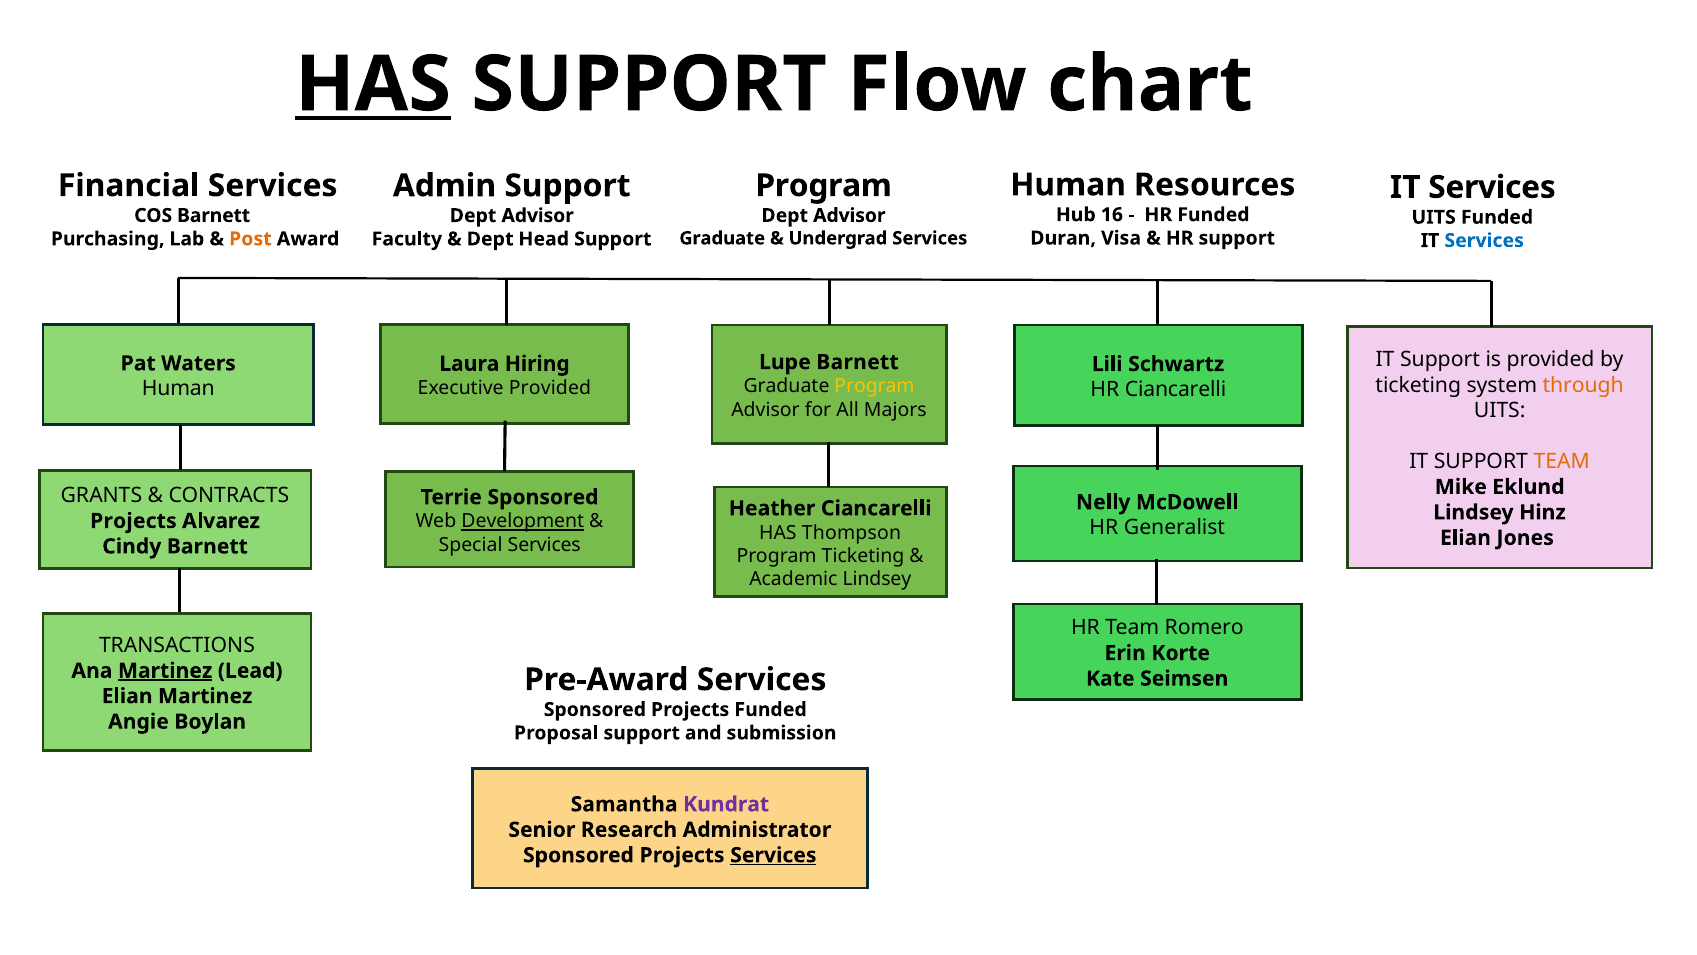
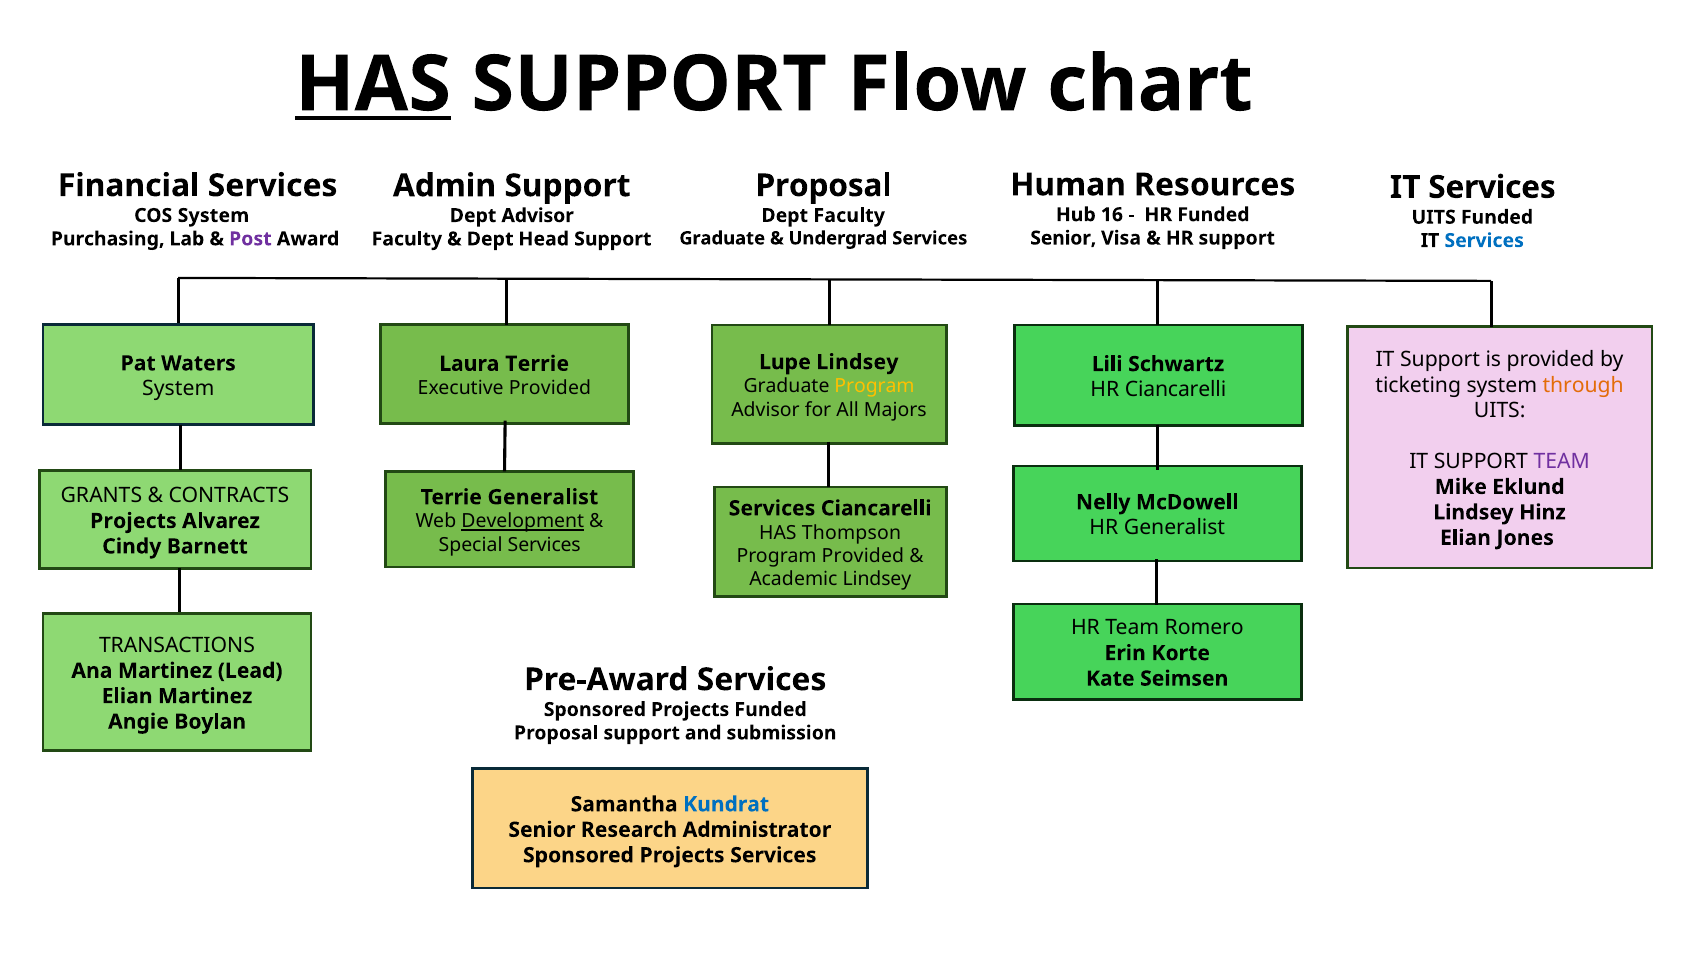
Program at (824, 186): Program -> Proposal
COS Barnett: Barnett -> System
Advisor at (849, 215): Advisor -> Faculty
Duran at (1063, 238): Duran -> Senior
Post colour: orange -> purple
Lupe Barnett: Barnett -> Lindsey
Laura Hiring: Hiring -> Terrie
Human at (178, 389): Human -> System
TEAM at (1562, 461) colour: orange -> purple
Terrie Sponsored: Sponsored -> Generalist
Heather at (772, 508): Heather -> Services
Program Ticketing: Ticketing -> Provided
Martinez at (165, 670) underline: present -> none
Kundrat colour: purple -> blue
Services at (773, 855) underline: present -> none
